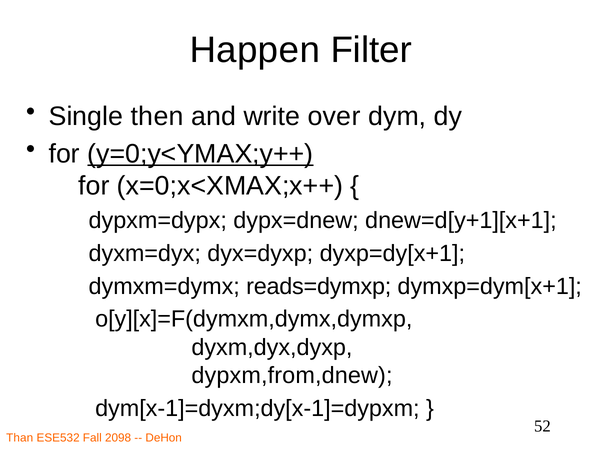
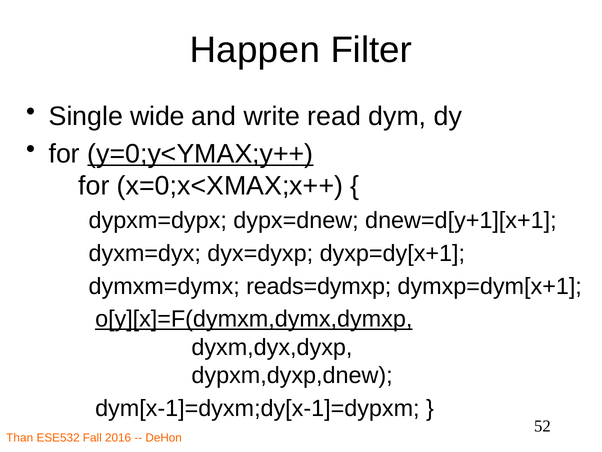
then: then -> wide
over: over -> read
o[y][x]=F(dymxm,dymx,dymxp underline: none -> present
dypxm,from,dnew: dypxm,from,dnew -> dypxm,dyxp,dnew
2098: 2098 -> 2016
